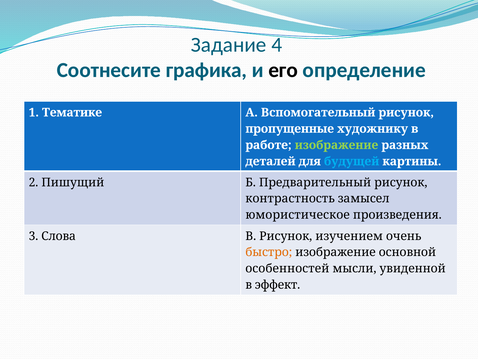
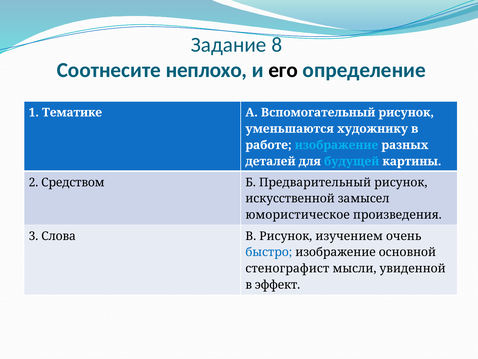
4: 4 -> 8
графика: графика -> неплохо
пропущенные: пропущенные -> уменьшаются
изображение at (336, 145) colour: light green -> light blue
Пишущий: Пишущий -> Средством
контрастность: контрастность -> искусственной
быстро colour: orange -> blue
особенностей: особенностей -> стенографист
